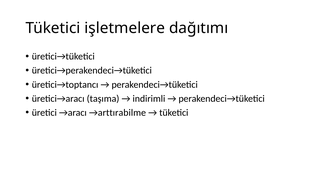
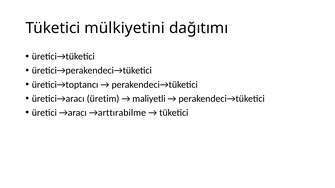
işletmelere: işletmelere -> mülkiyetini
taşıma: taşıma -> üretim
indirimli: indirimli -> maliyetli
